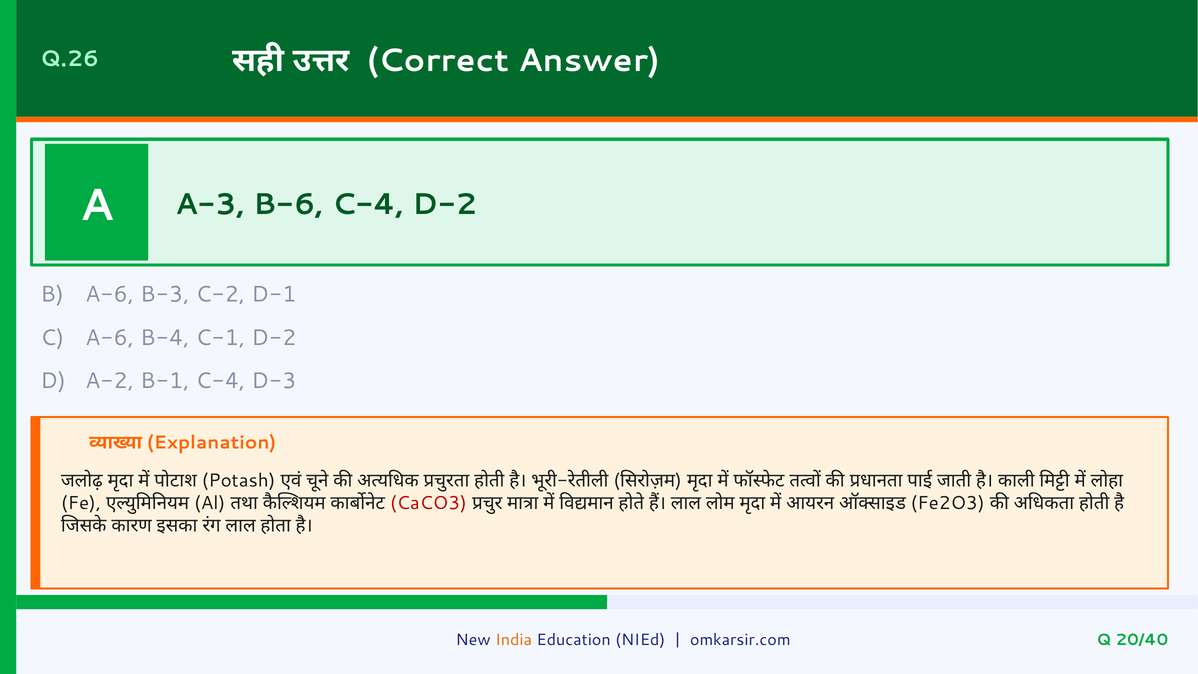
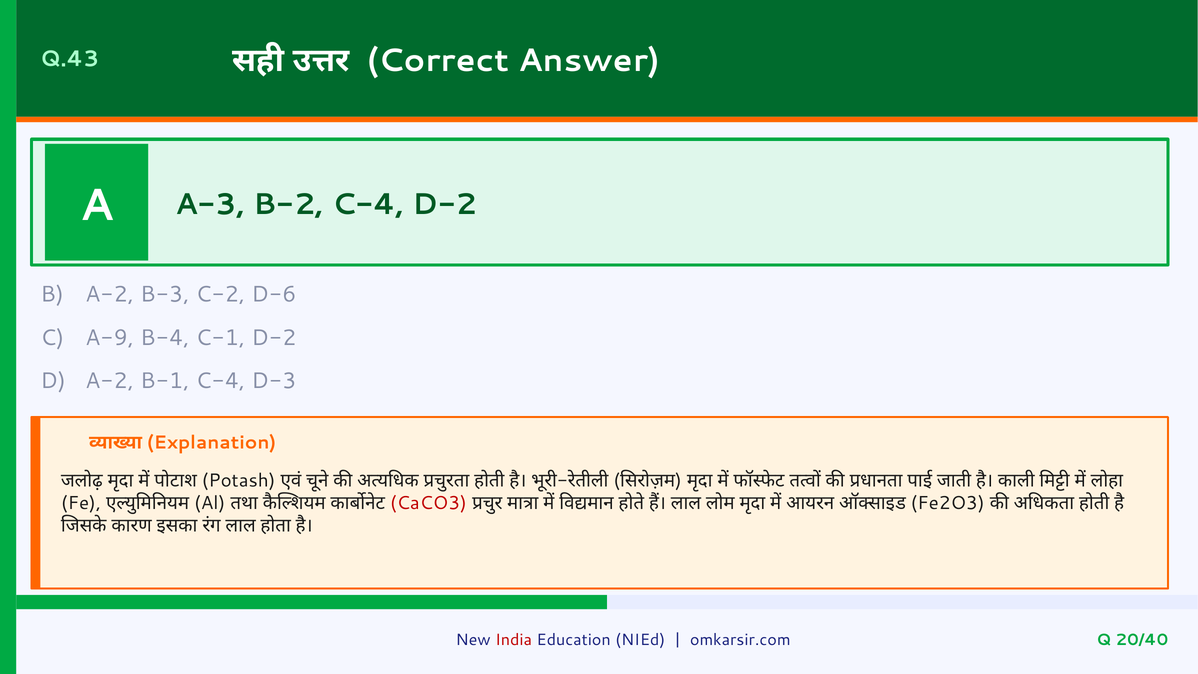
Q.26: Q.26 -> Q.43
B-6: B-6 -> B-2
B A-6: A-6 -> A-2
D-1: D-1 -> D-6
C A-6: A-6 -> A-9
India colour: orange -> red
